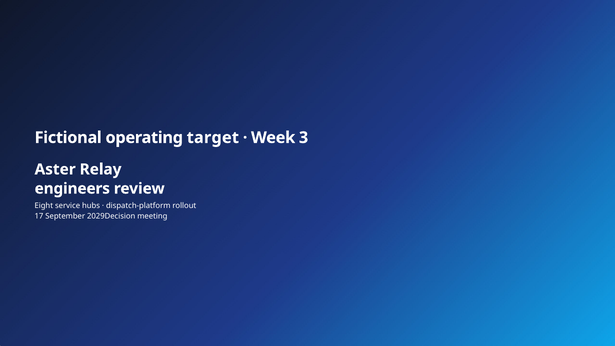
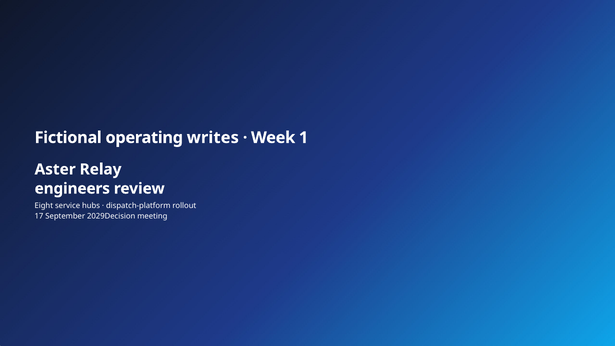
target: target -> writes
3: 3 -> 1
